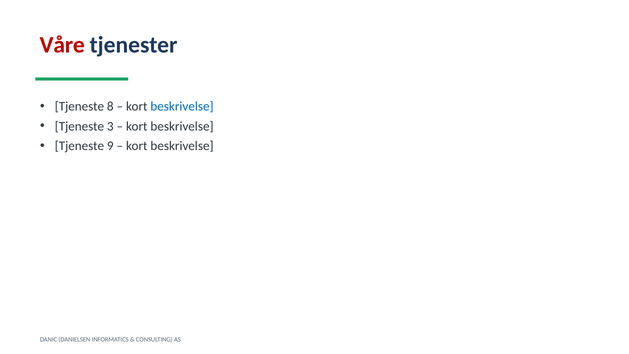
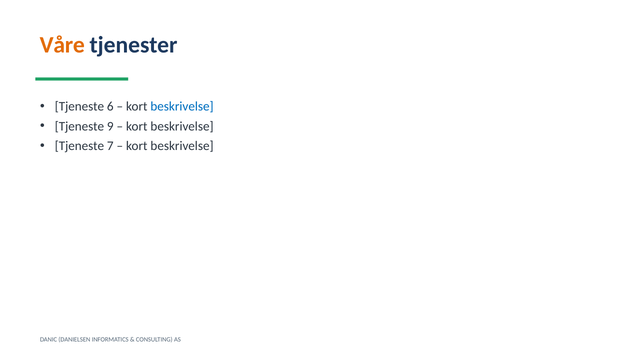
Våre colour: red -> orange
8: 8 -> 6
3: 3 -> 9
9: 9 -> 7
